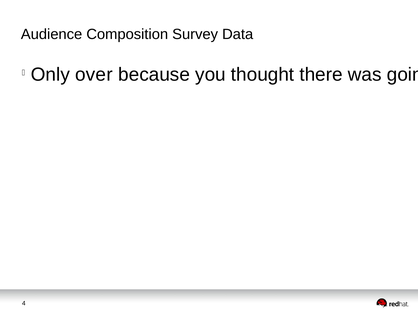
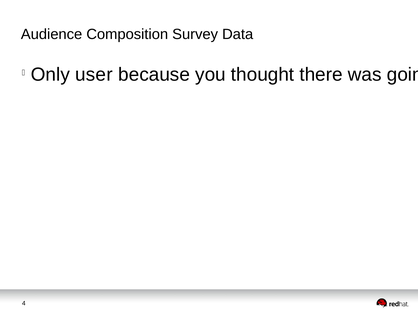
over: over -> user
